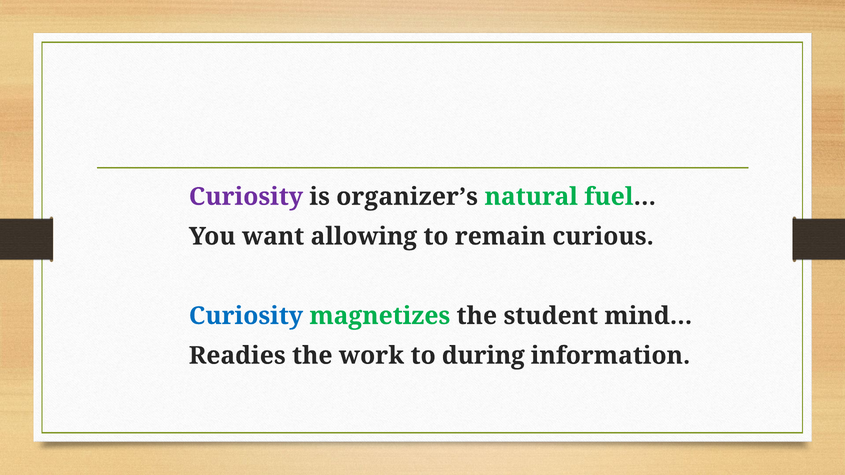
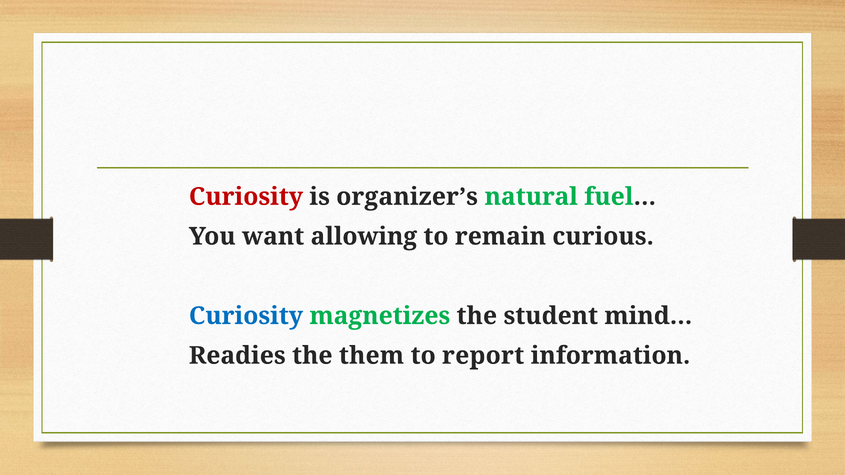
Curiosity at (246, 197) colour: purple -> red
work: work -> them
during: during -> report
